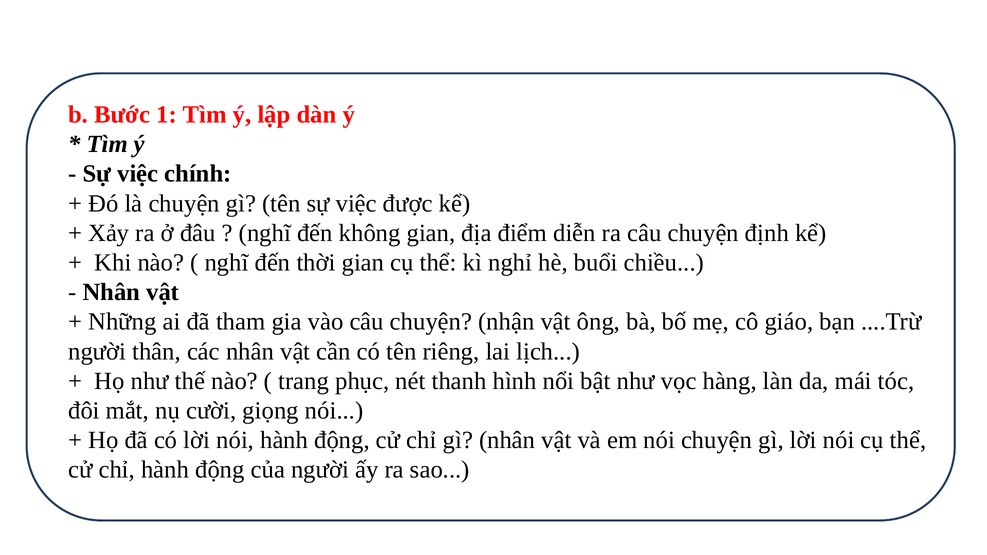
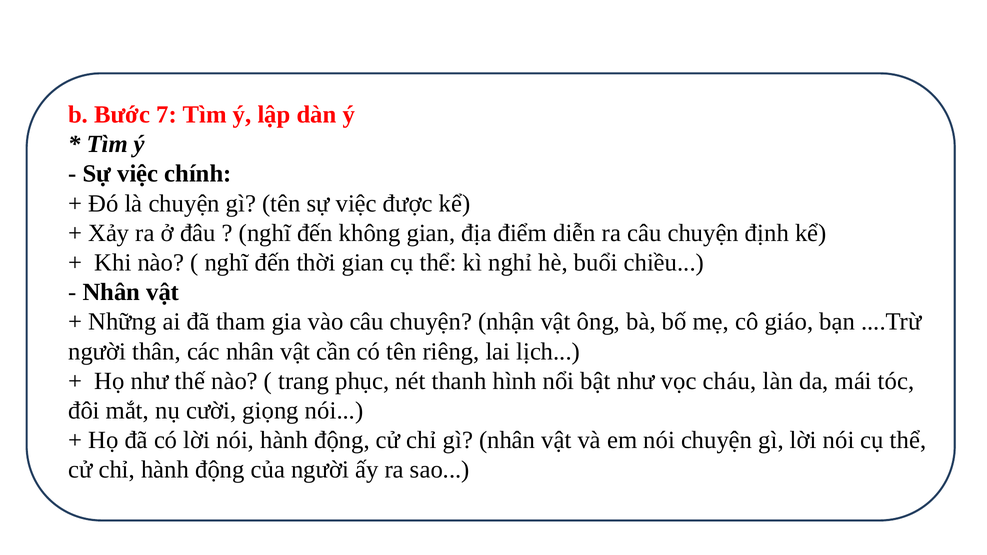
1: 1 -> 7
hàng: hàng -> cháu
